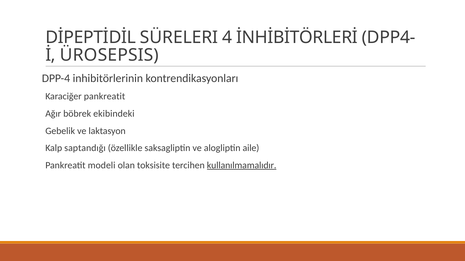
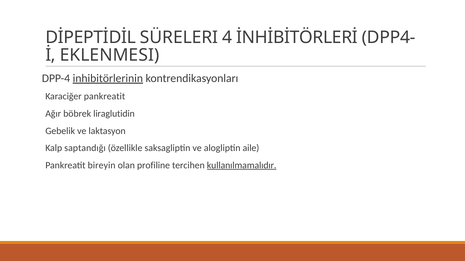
ÜROSEPSIS: ÜROSEPSIS -> EKLENMESI
inhibitörlerinin underline: none -> present
ekibindeki: ekibindeki -> liraglutidin
modeli: modeli -> bireyin
toksisite: toksisite -> profiline
